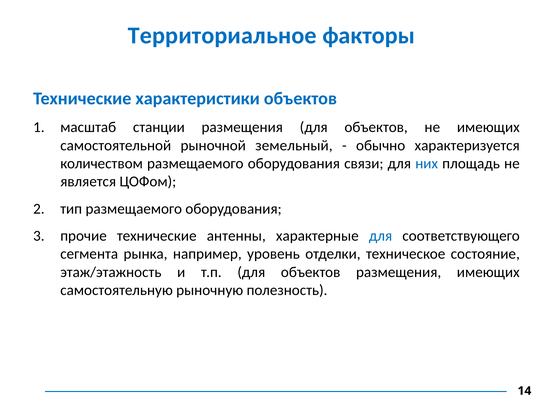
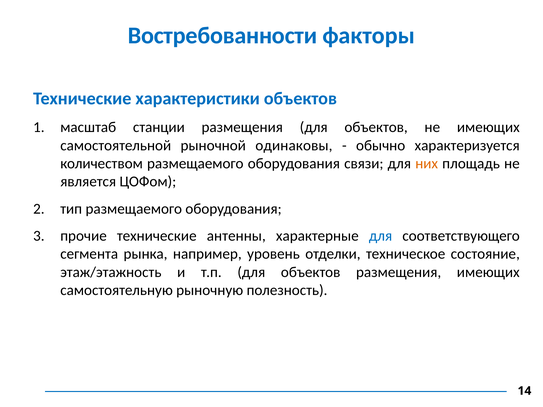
Территориальное: Территориальное -> Востребованности
земельный: земельный -> одинаковы
них colour: blue -> orange
